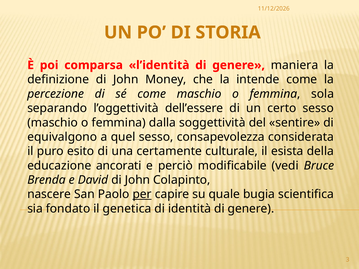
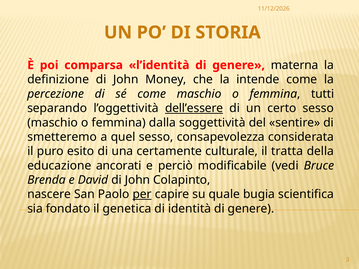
maniera: maniera -> materna
sola: sola -> tutti
dell’essere underline: none -> present
equivalgono: equivalgono -> smetteremo
esista: esista -> tratta
